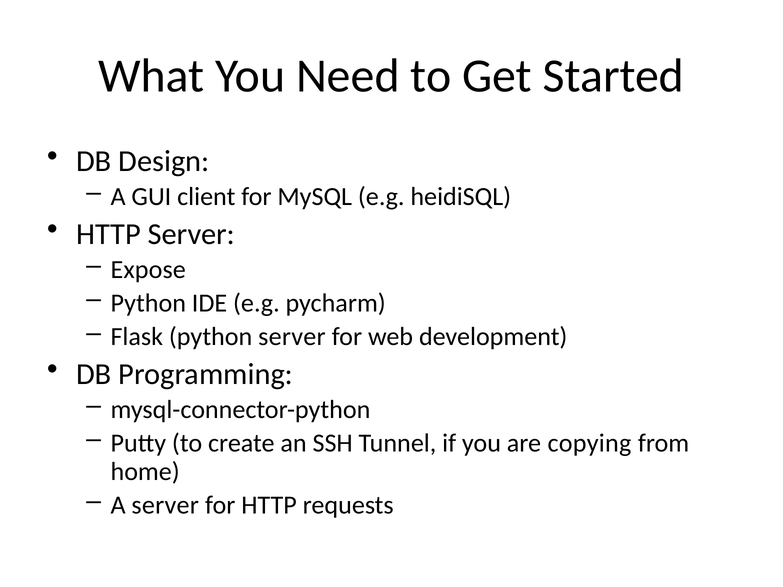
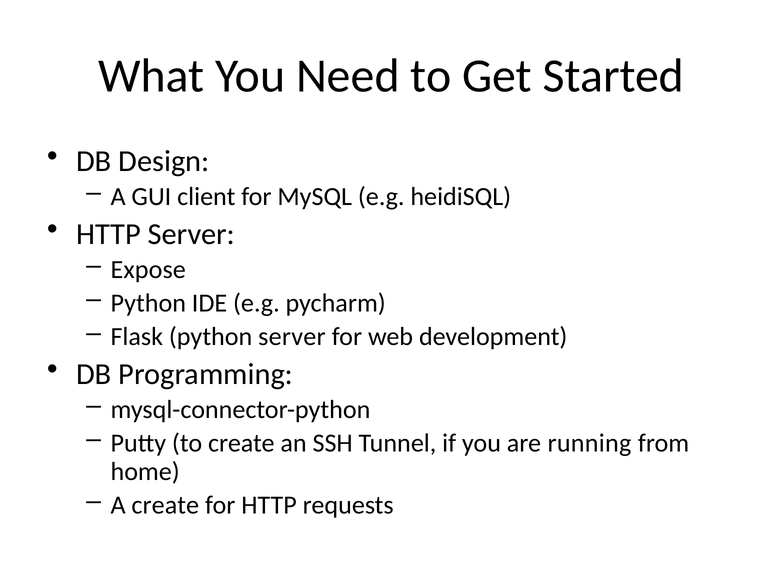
copying: copying -> running
A server: server -> create
